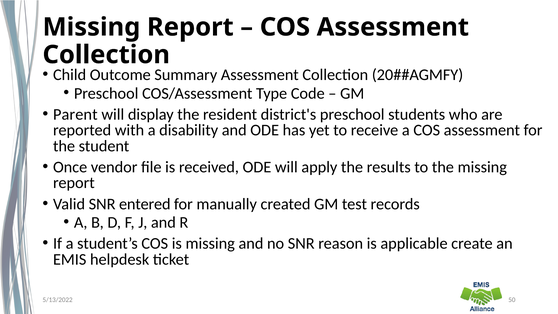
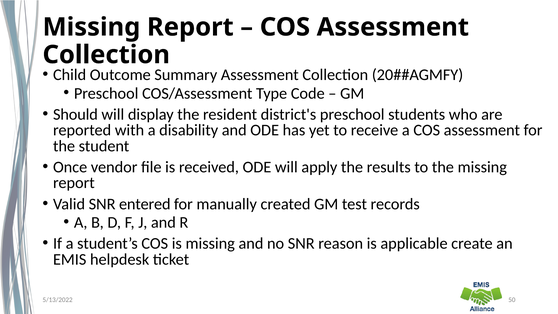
Parent: Parent -> Should
